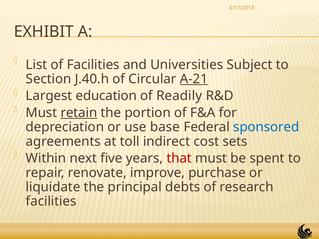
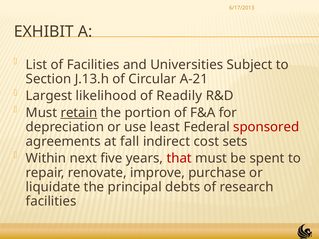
J.40.h: J.40.h -> J.13.h
A-21 underline: present -> none
education: education -> likelihood
base: base -> least
sponsored colour: blue -> red
toll: toll -> fall
